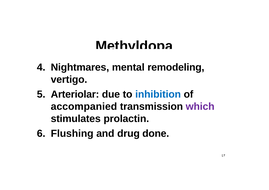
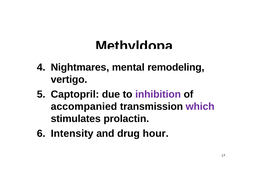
Arteriolar: Arteriolar -> Captopril
inhibition colour: blue -> purple
Flushing: Flushing -> Intensity
done: done -> hour
